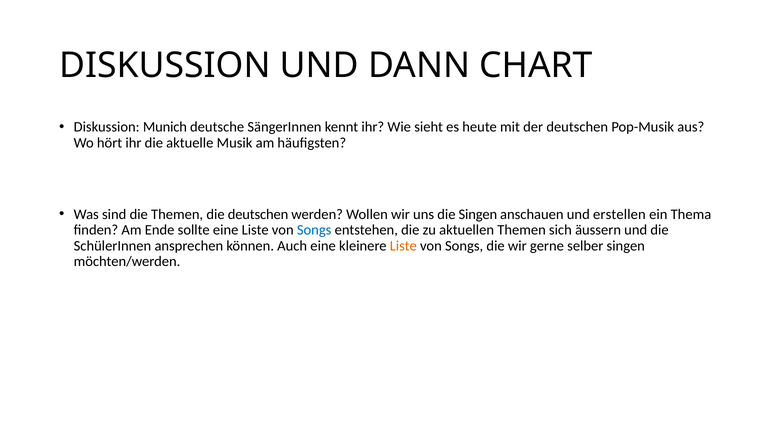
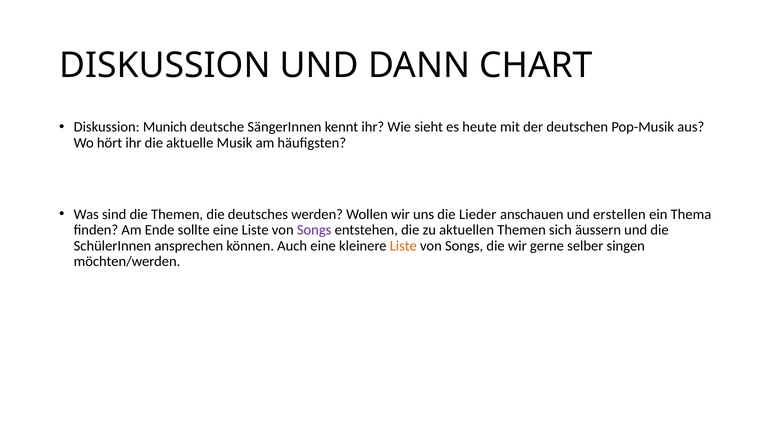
die deutschen: deutschen -> deutsches
die Singen: Singen -> Lieder
Songs at (314, 230) colour: blue -> purple
